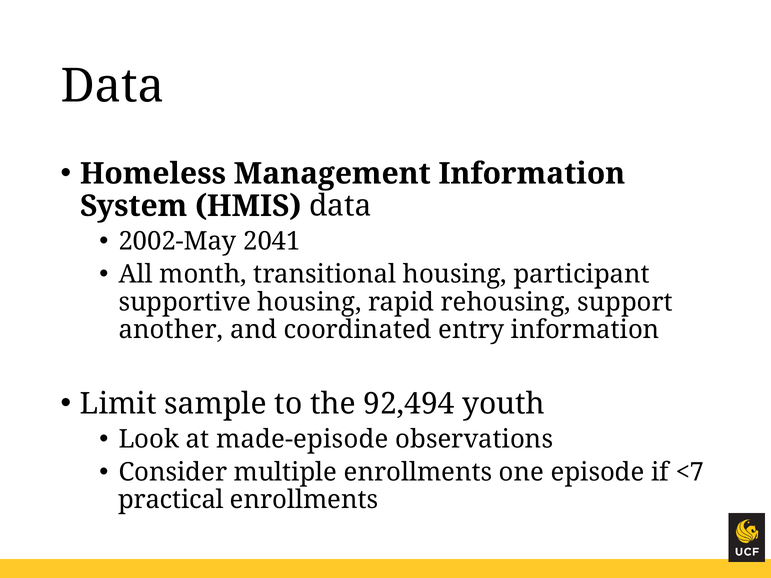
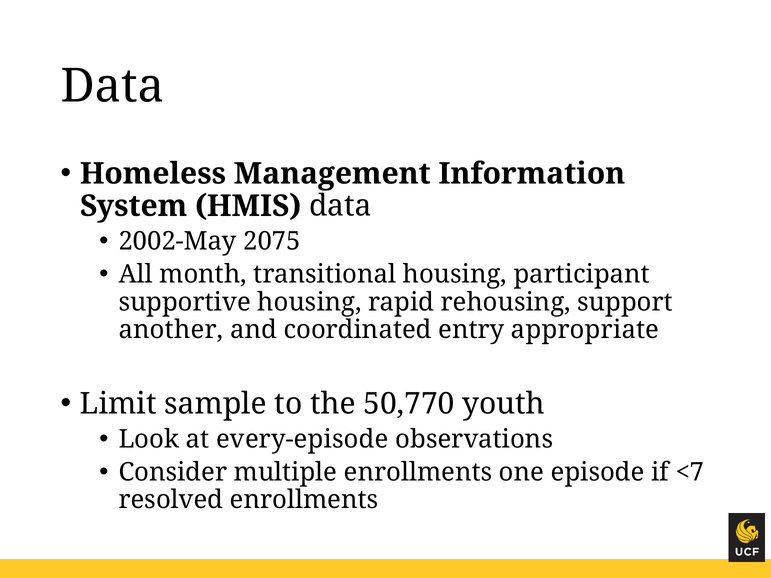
2041: 2041 -> 2075
entry information: information -> appropriate
92,494: 92,494 -> 50,770
made-episode: made-episode -> every-episode
practical: practical -> resolved
